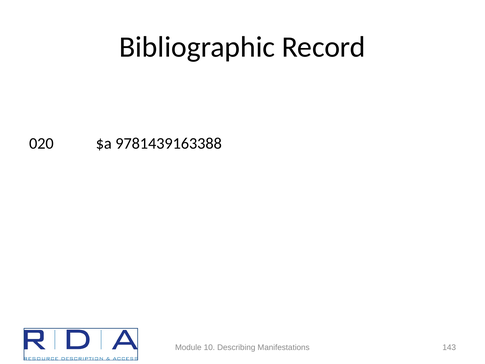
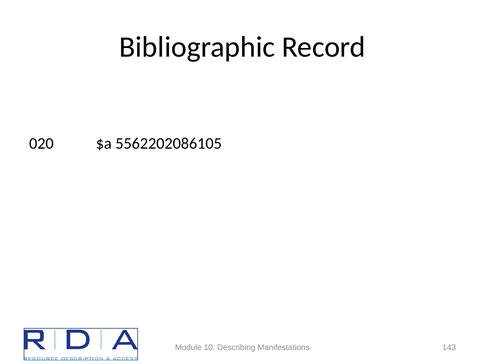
9781439163388: 9781439163388 -> 5562202086105
